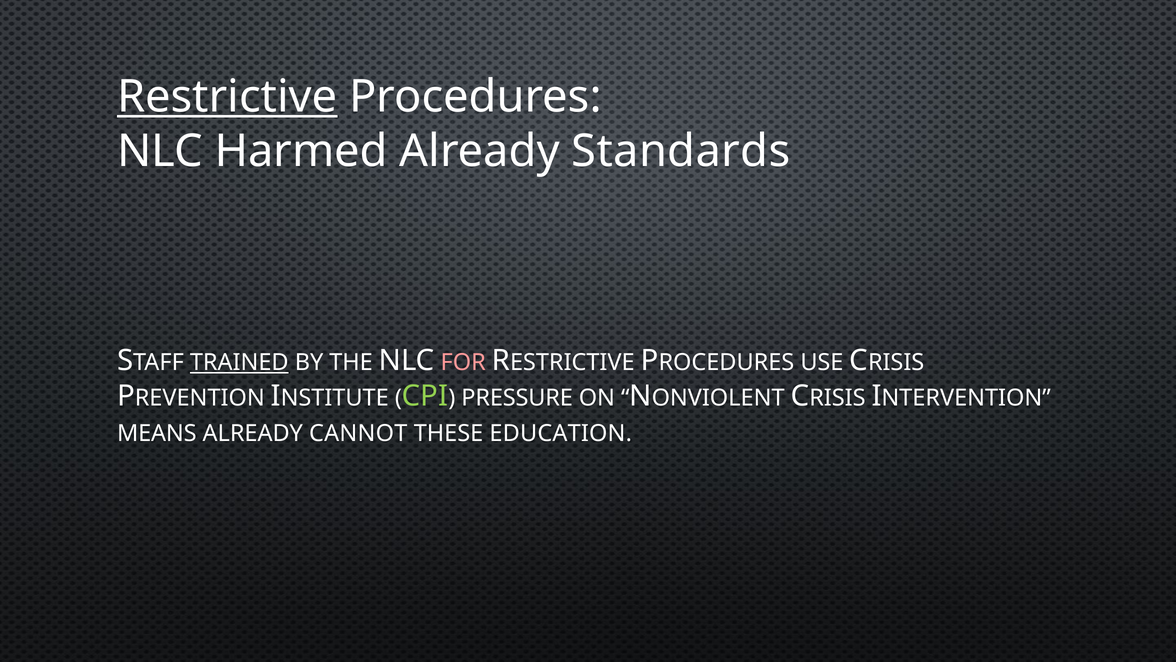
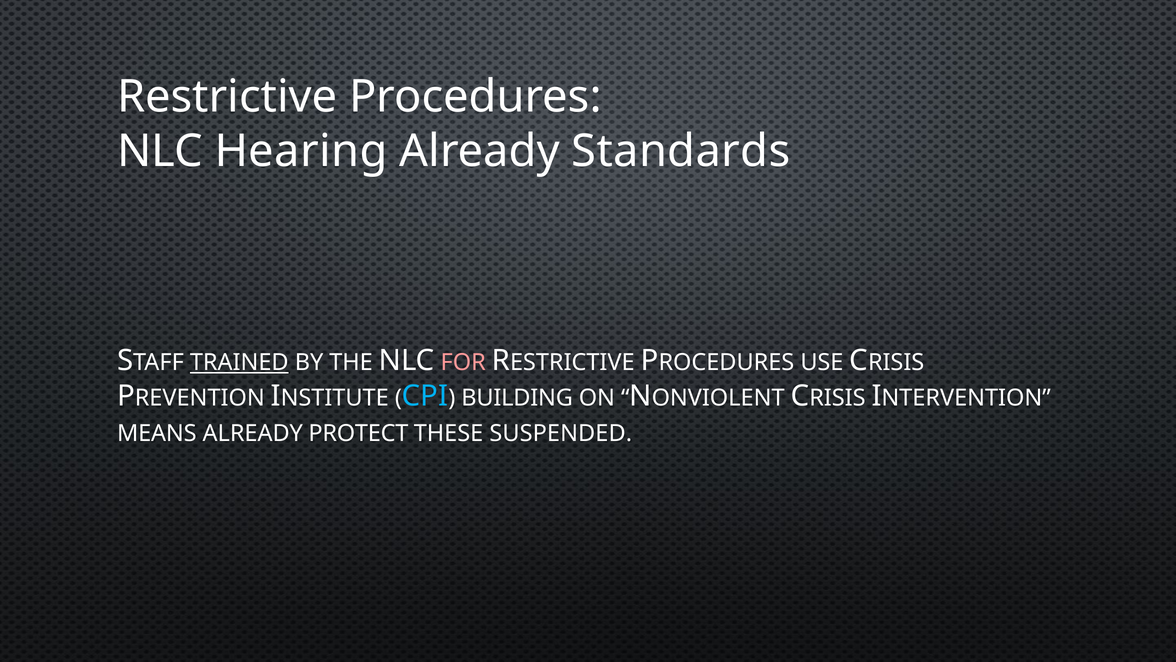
Restrictive underline: present -> none
Harmed: Harmed -> Hearing
CPI colour: light green -> light blue
PRESSURE: PRESSURE -> BUILDING
CANNOT: CANNOT -> PROTECT
EDUCATION: EDUCATION -> SUSPENDED
